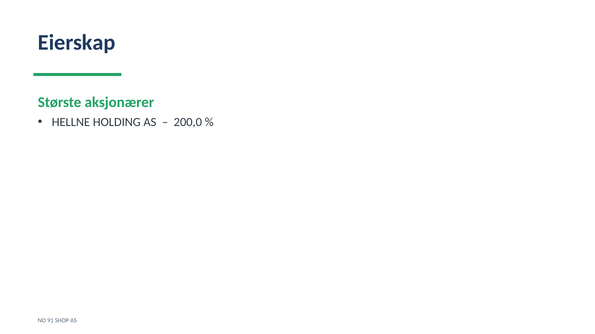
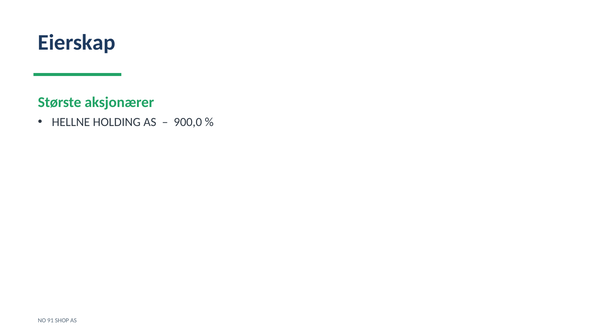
200,0: 200,0 -> 900,0
